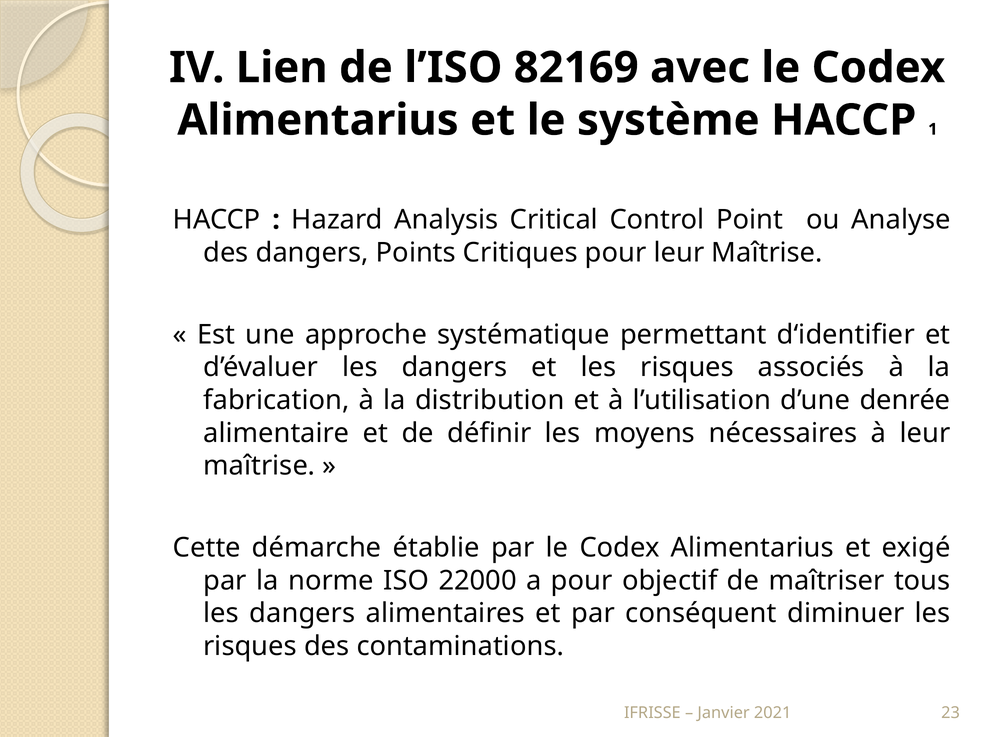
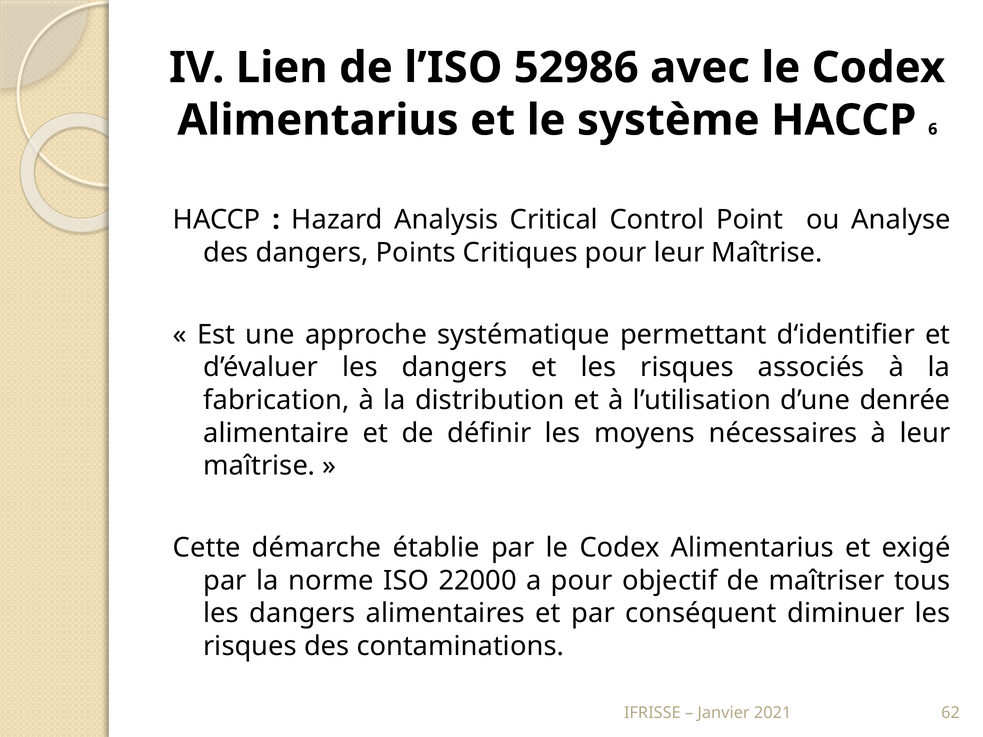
82169: 82169 -> 52986
1: 1 -> 6
23: 23 -> 62
